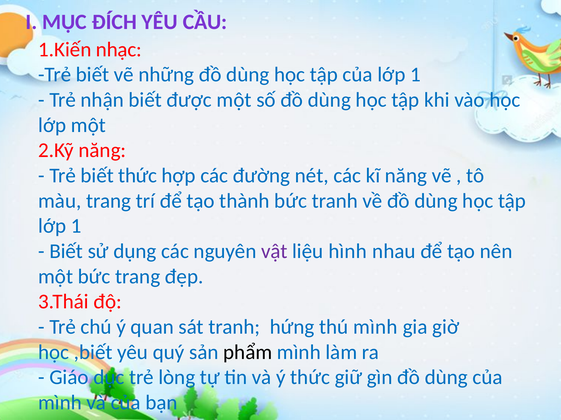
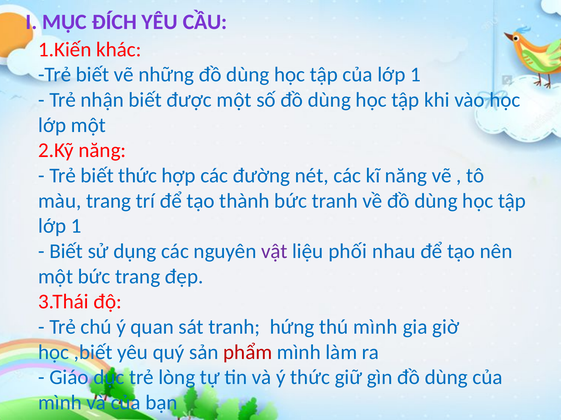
nhạc: nhạc -> khác
hình: hình -> phối
phẩm colour: black -> red
